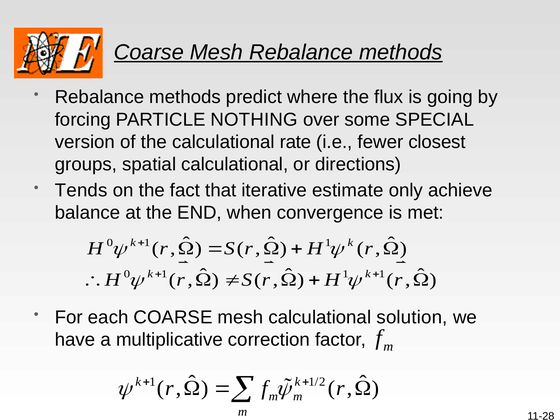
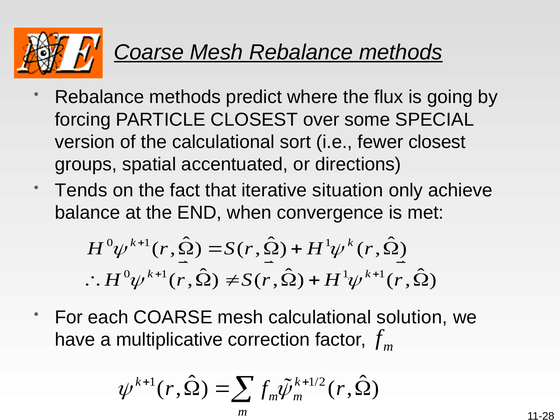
PARTICLE NOTHING: NOTHING -> CLOSEST
rate: rate -> sort
spatial calculational: calculational -> accentuated
estimate: estimate -> situation
